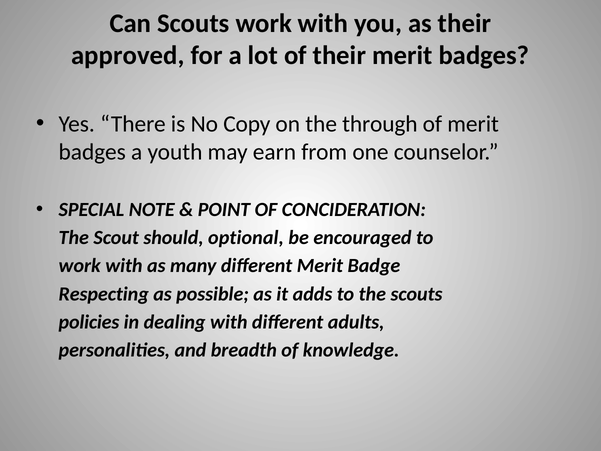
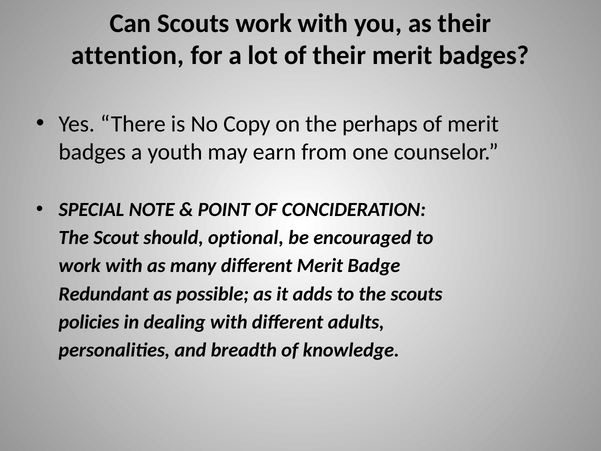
approved: approved -> attention
through: through -> perhaps
Respecting: Respecting -> Redundant
